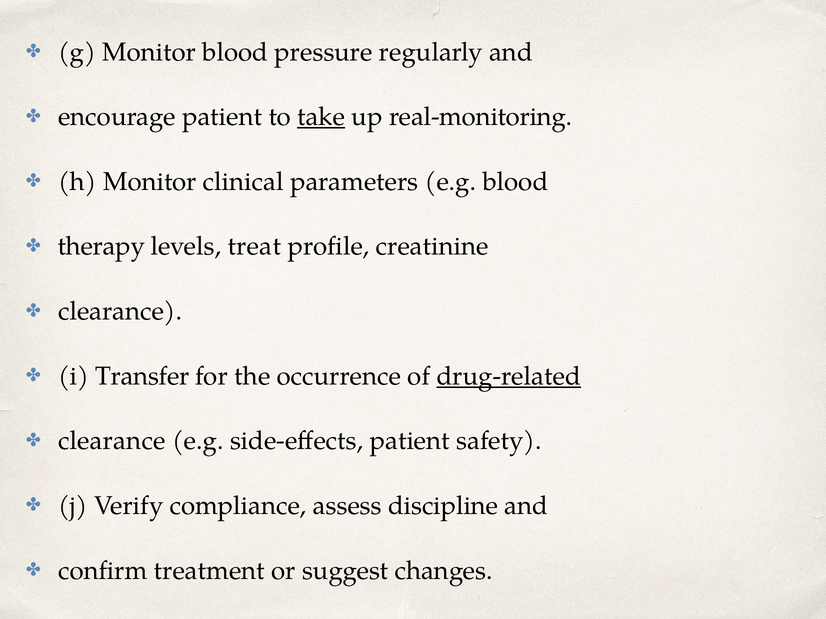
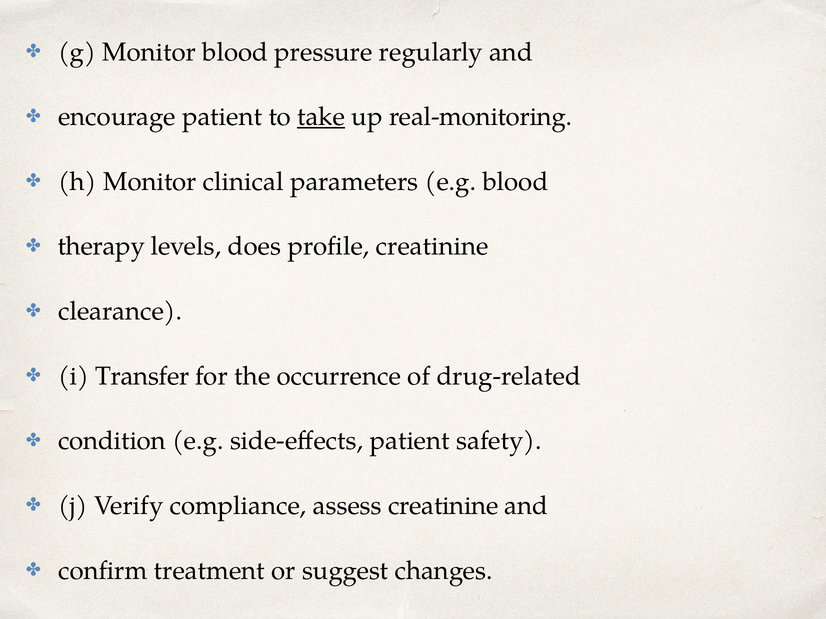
treat: treat -> does
drug-related underline: present -> none
clearance at (112, 441): clearance -> condition
assess discipline: discipline -> creatinine
